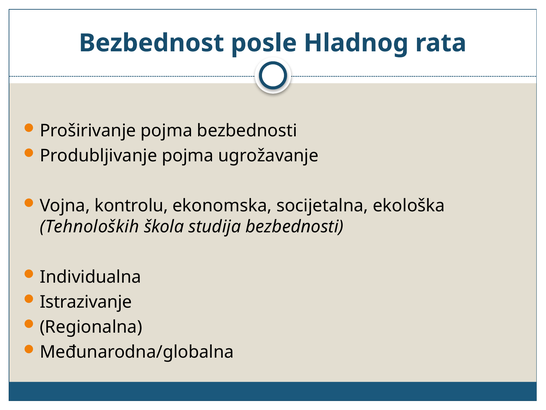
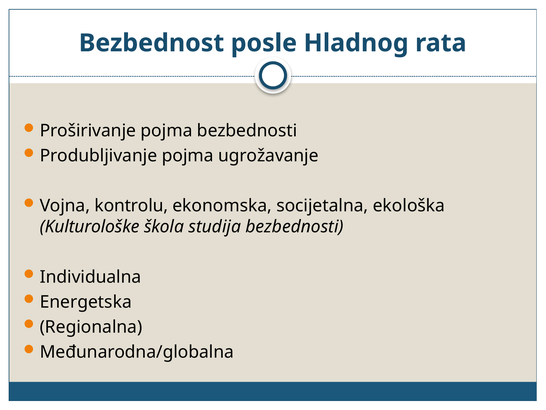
Tehnoloških: Tehnoloških -> Kulturološke
Istrazivanje: Istrazivanje -> Energetska
